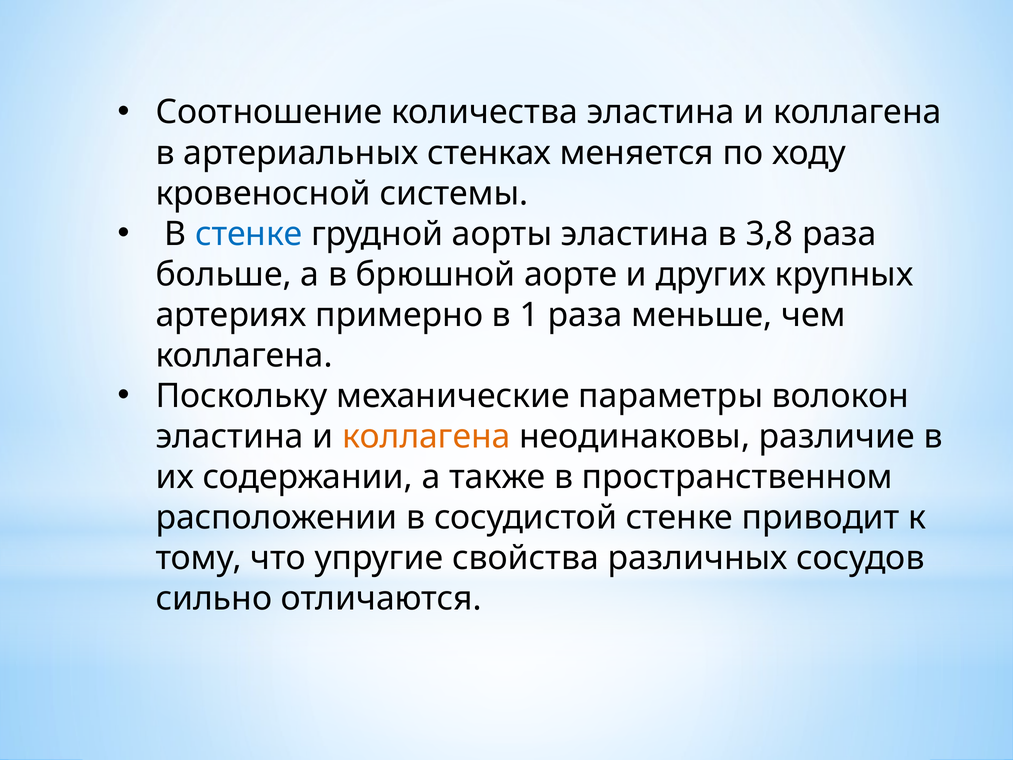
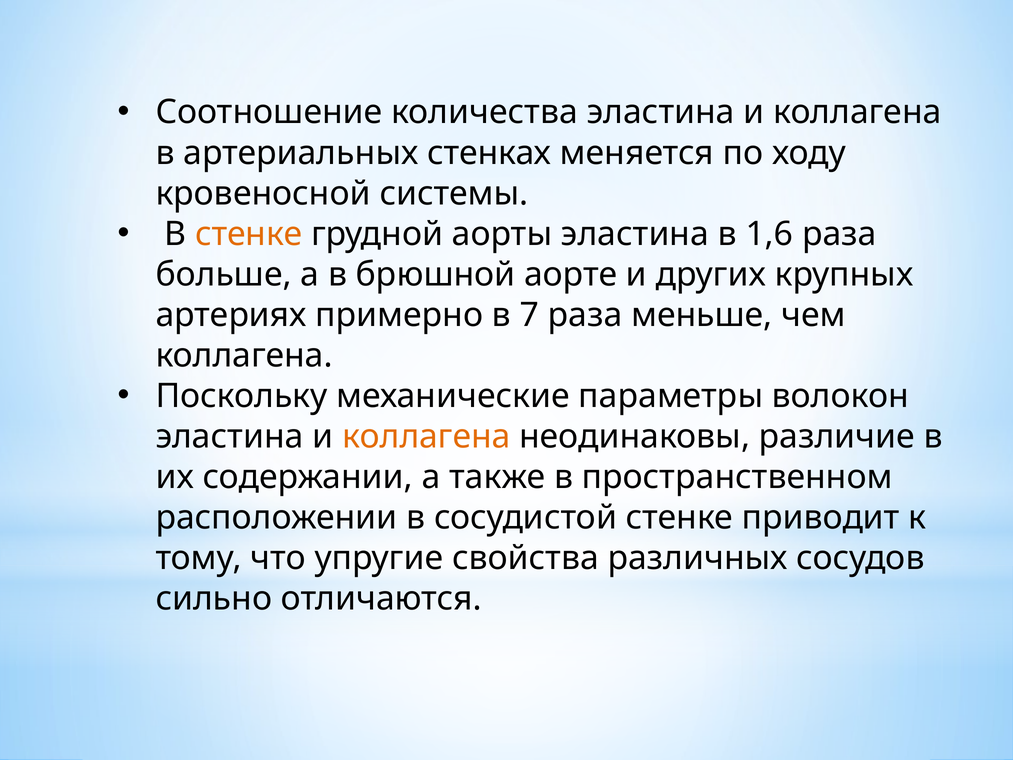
стенке at (249, 234) colour: blue -> orange
3,8: 3,8 -> 1,6
1: 1 -> 7
